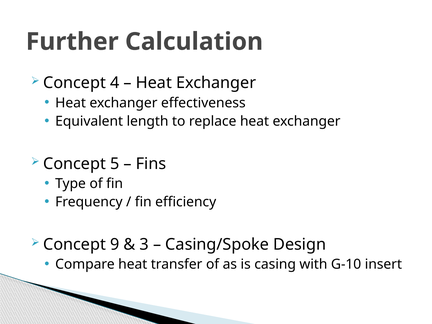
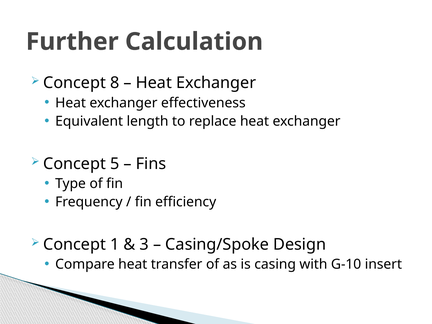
4: 4 -> 8
9: 9 -> 1
